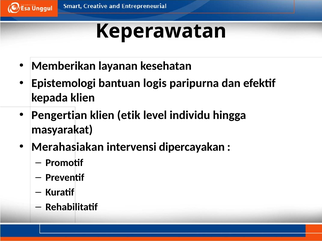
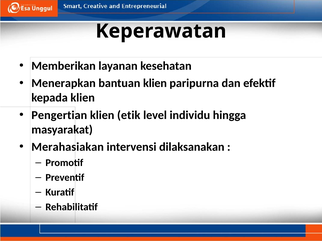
Epistemologi: Epistemologi -> Menerapkan
bantuan logis: logis -> klien
dipercayakan: dipercayakan -> dilaksanakan
